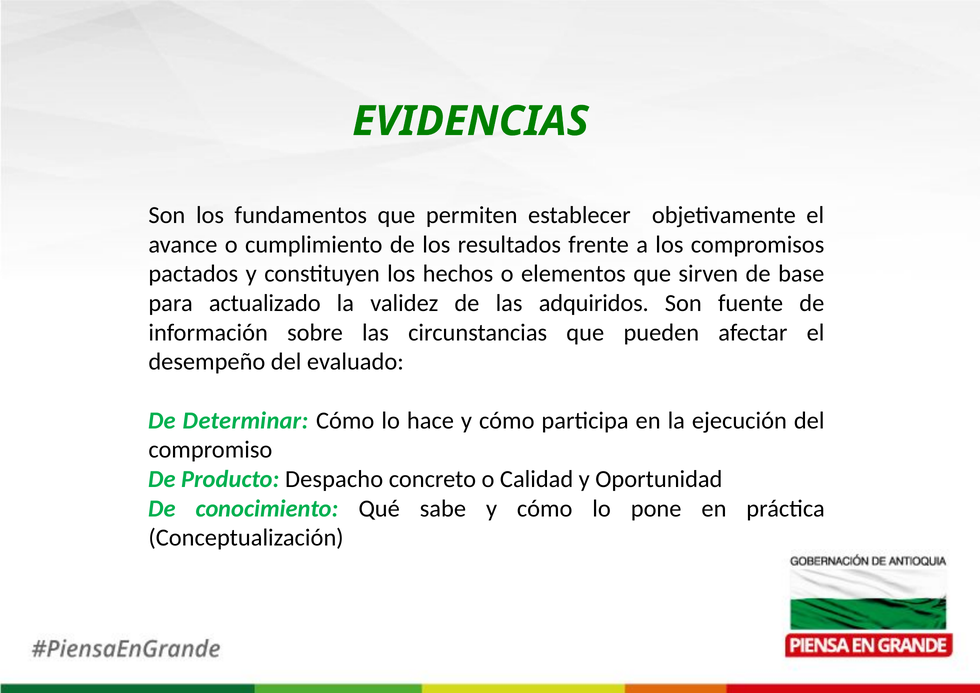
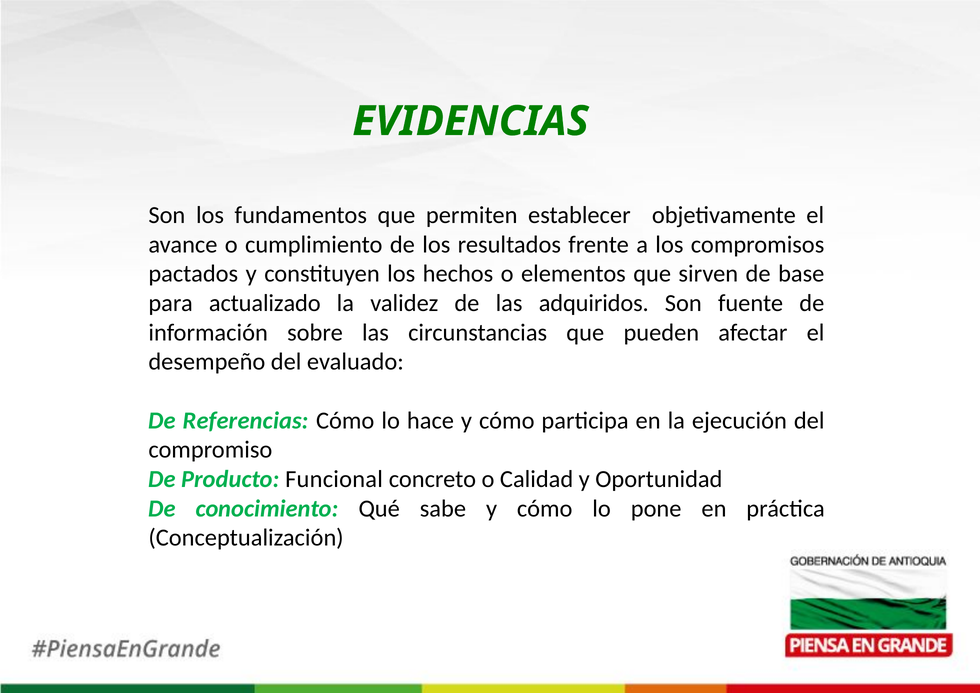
Determinar: Determinar -> Referencias
Despacho: Despacho -> Funcional
